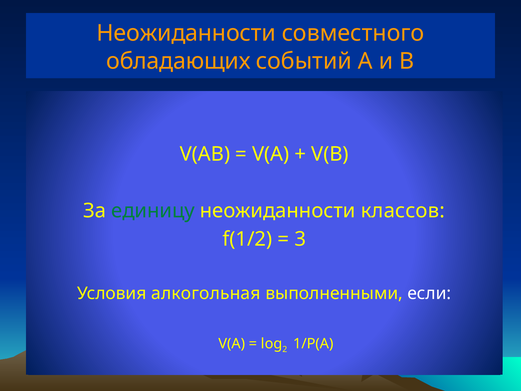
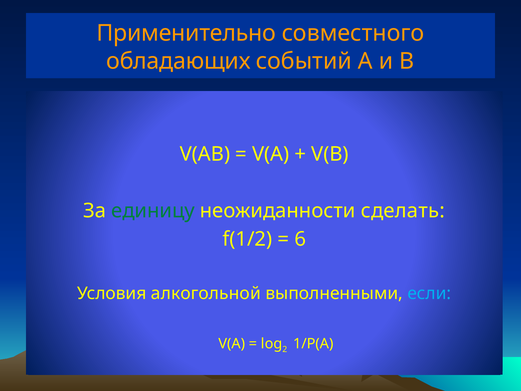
Неожиданности at (186, 33): Неожиданности -> Применительно
классов: классов -> сделать
3: 3 -> 6
алкогольная: алкогольная -> алкогольной
если colour: white -> light blue
